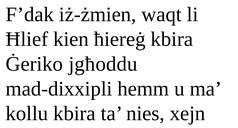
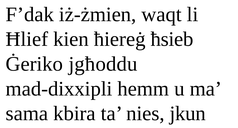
ħiereġ kbira: kbira -> ħsieb
kollu: kollu -> sama
xejn: xejn -> jkun
